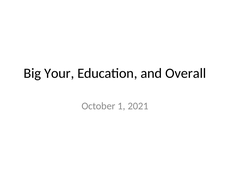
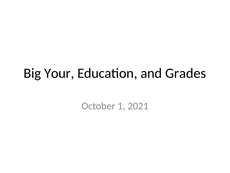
Overall: Overall -> Grades
